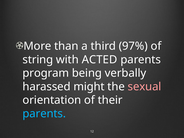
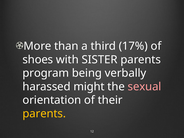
97%: 97% -> 17%
string: string -> shoes
ACTED: ACTED -> SISTER
parents at (44, 114) colour: light blue -> yellow
